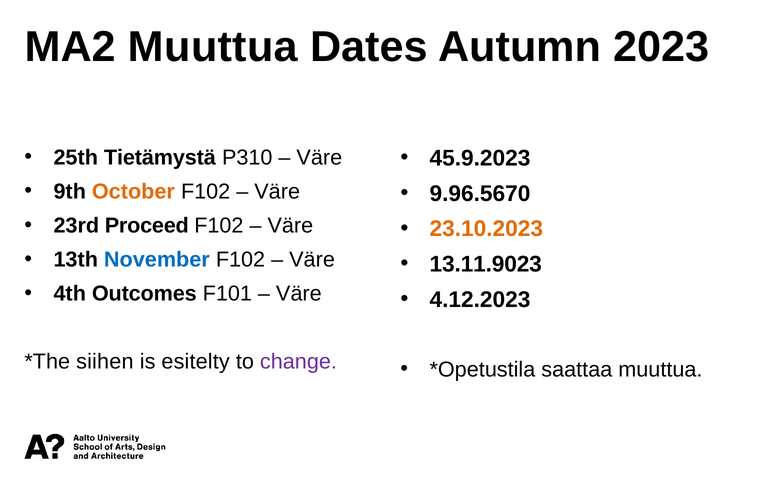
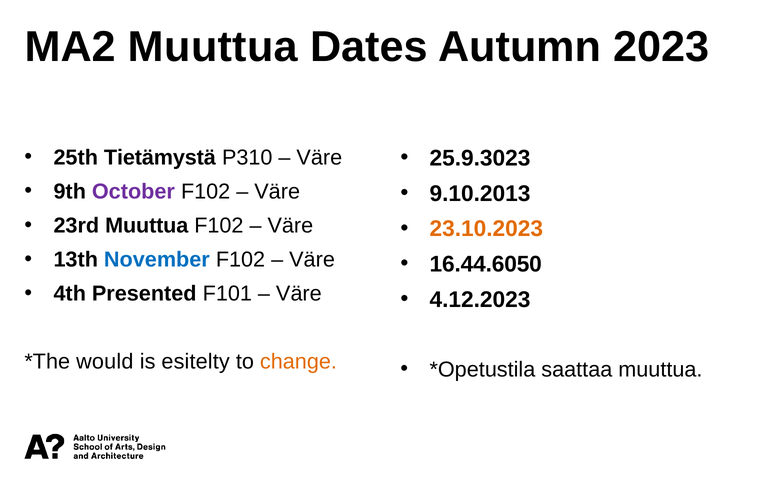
45.9.2023: 45.9.2023 -> 25.9.3023
October colour: orange -> purple
9.96.5670: 9.96.5670 -> 9.10.2013
23rd Proceed: Proceed -> Muuttua
13.11.9023: 13.11.9023 -> 16.44.6050
Outcomes: Outcomes -> Presented
siihen: siihen -> would
change colour: purple -> orange
